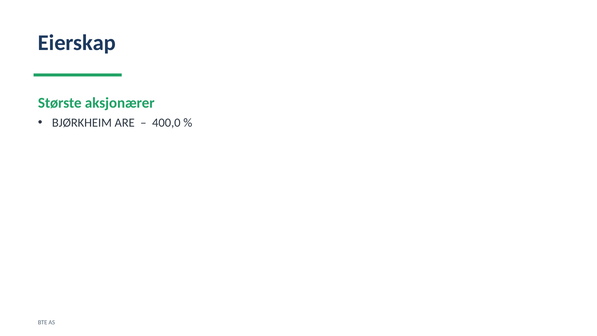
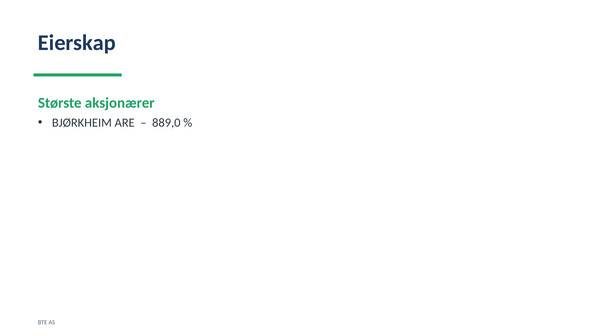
400,0: 400,0 -> 889,0
